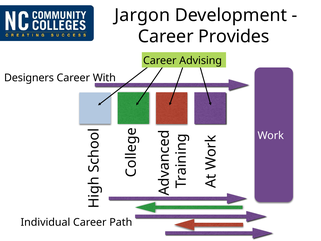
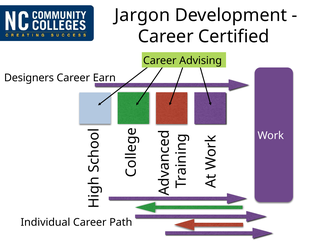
Provides: Provides -> Certified
With: With -> Earn
